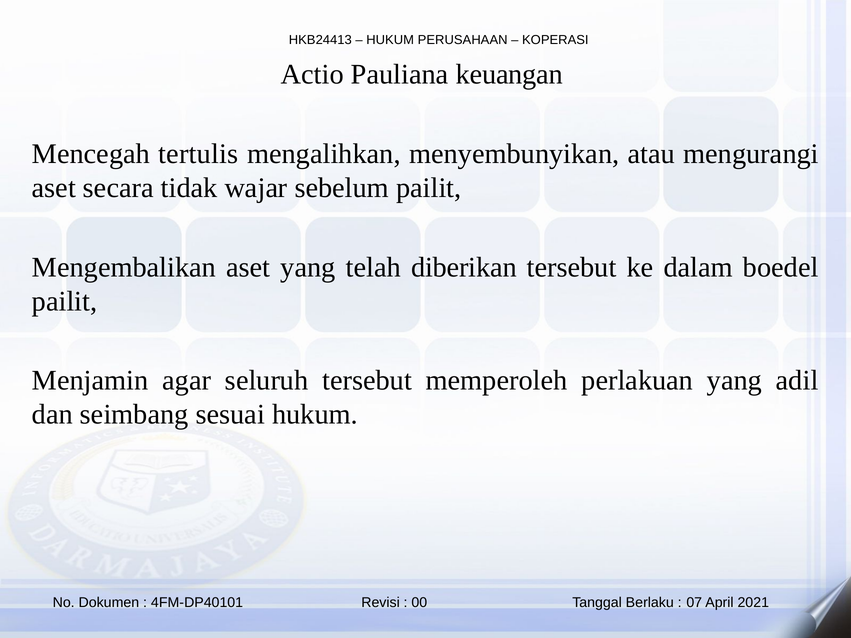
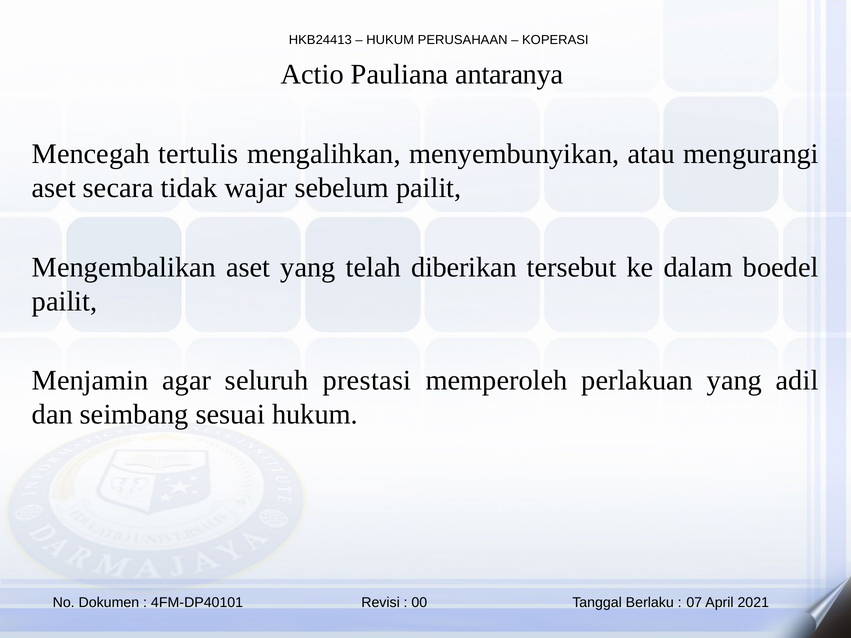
keuangan: keuangan -> antaranya
seluruh tersebut: tersebut -> prestasi
